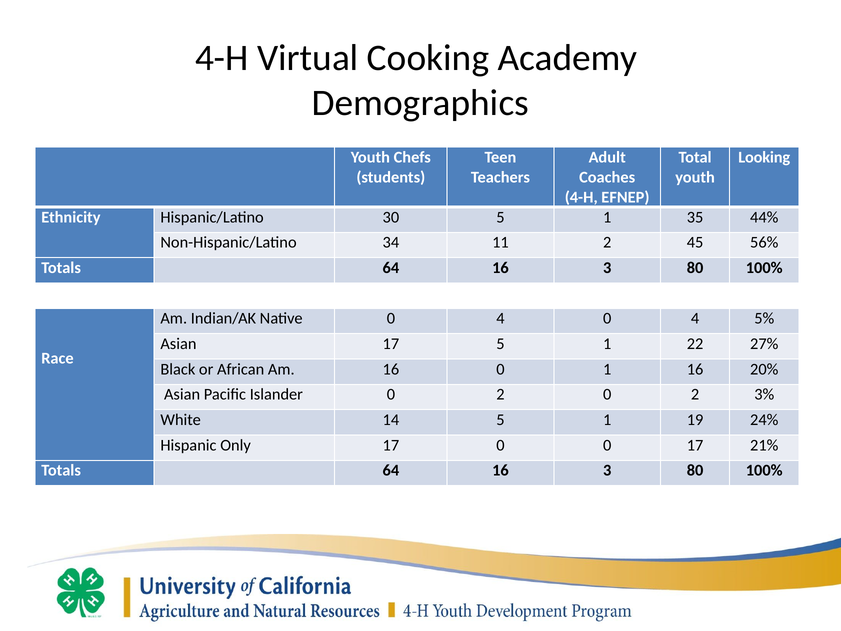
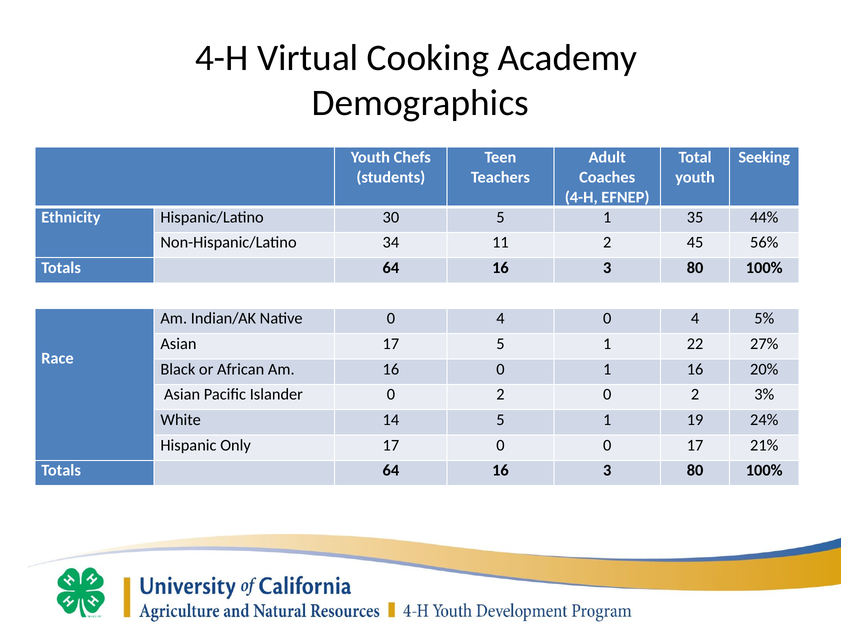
Looking: Looking -> Seeking
